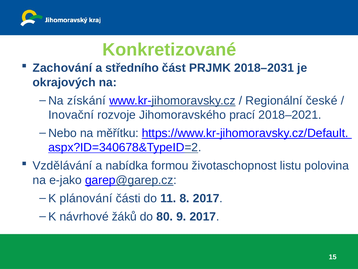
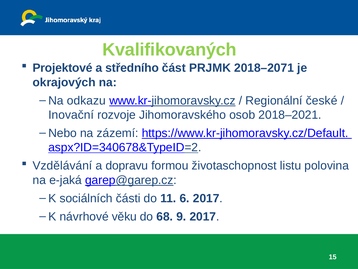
Konkretizované: Konkretizované -> Kvalifikovaných
Zachování: Zachování -> Projektové
2018–2031: 2018–2031 -> 2018–2071
získání: získání -> odkazu
prací: prací -> osob
měřítku: měřítku -> zázemí
nabídka: nabídka -> dopravu
e-jako: e-jako -> e-jaká
plánování: plánování -> sociálních
8: 8 -> 6
žáků: žáků -> věku
80: 80 -> 68
